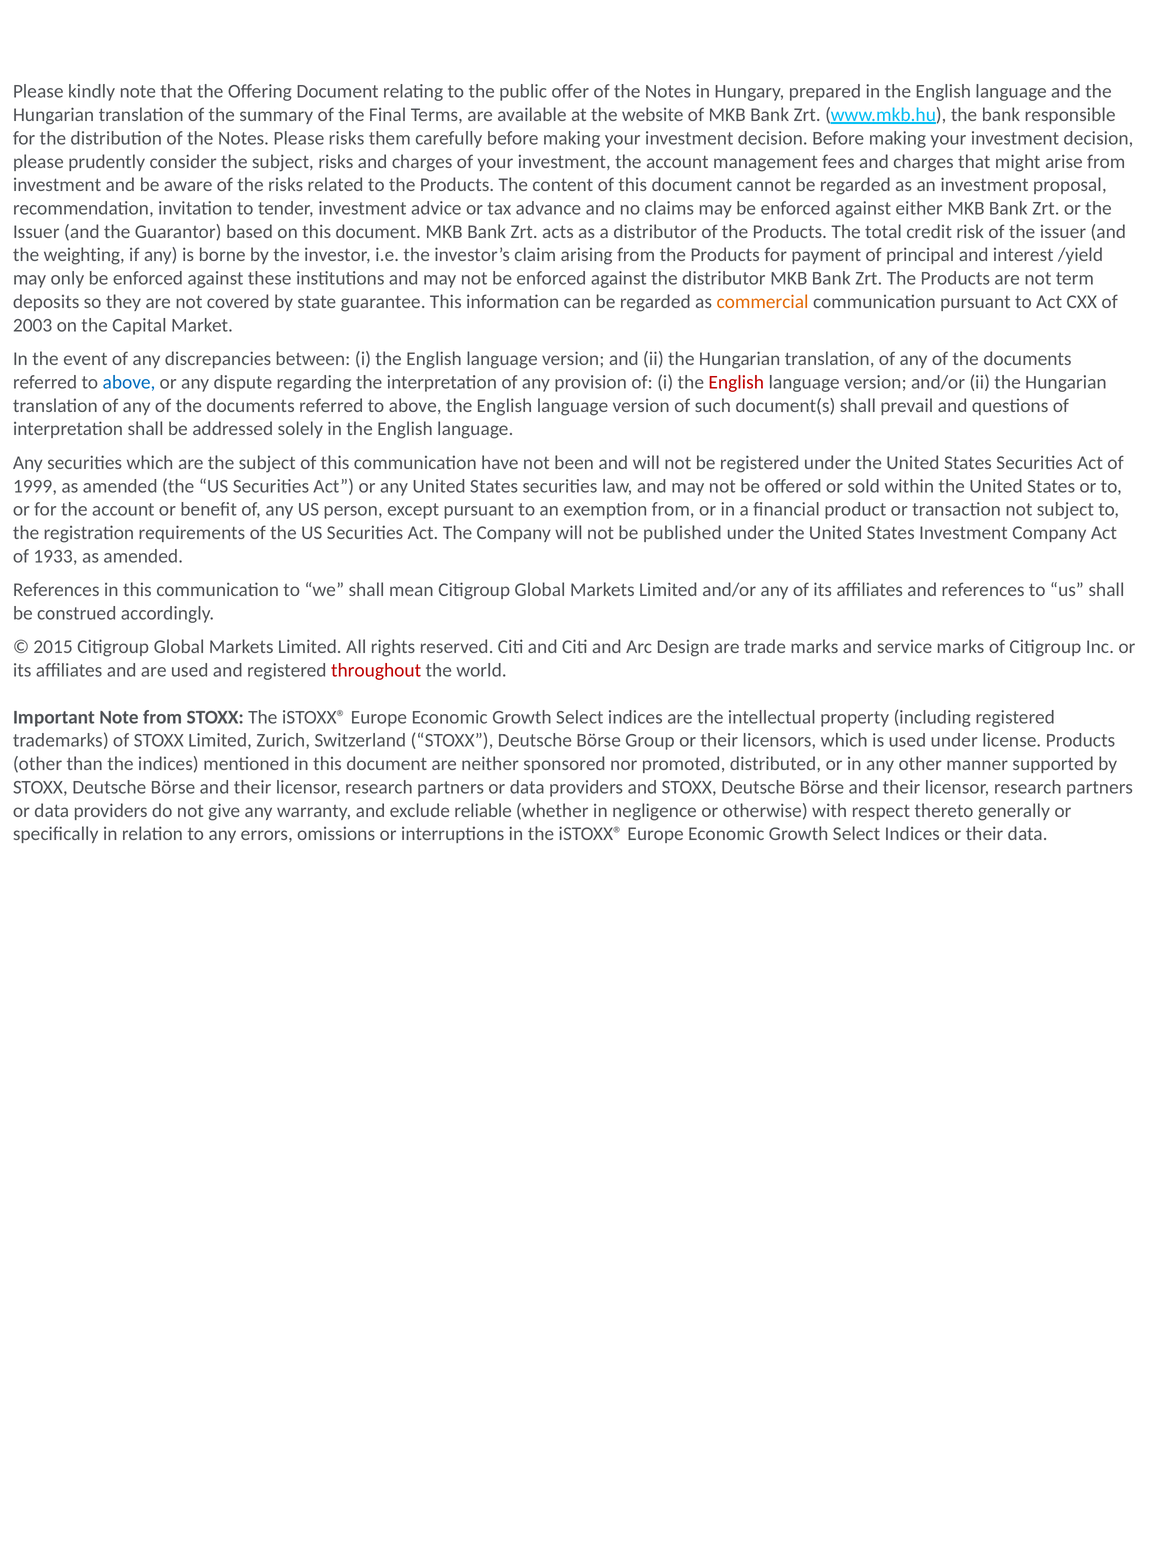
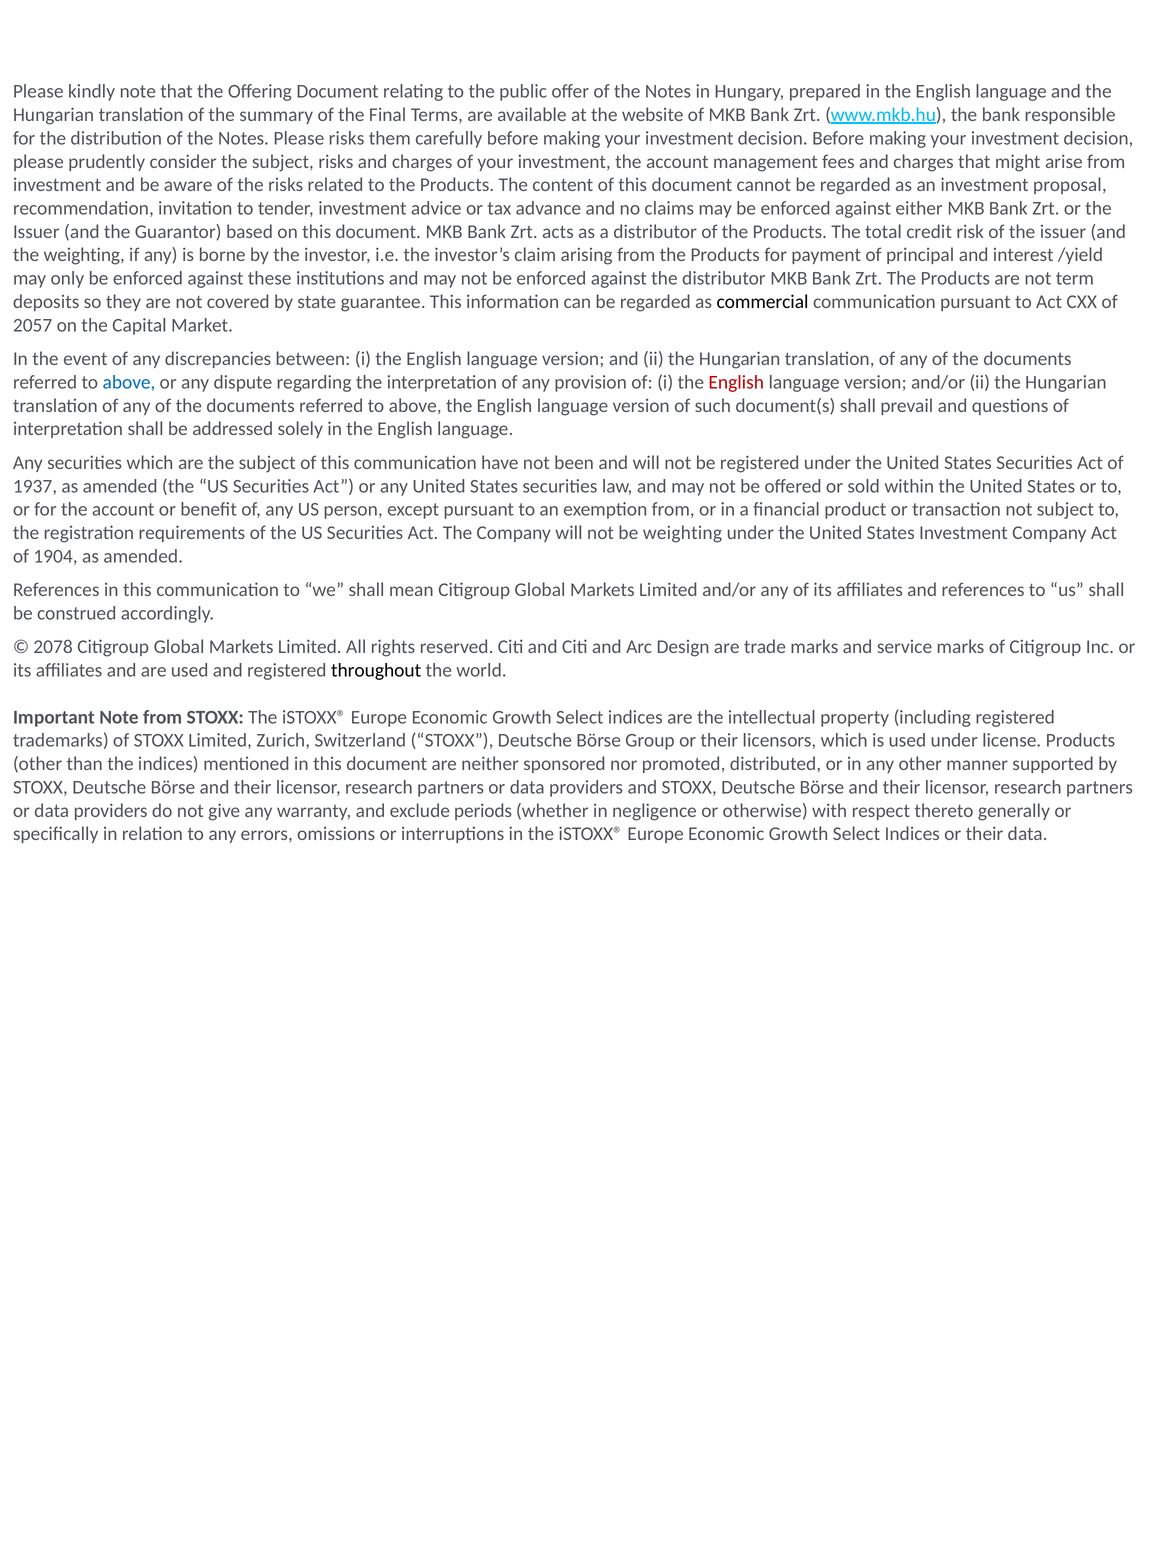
commercial colour: orange -> black
2003: 2003 -> 2057
1999: 1999 -> 1937
be published: published -> weighting
1933: 1933 -> 1904
2015: 2015 -> 2078
throughout colour: red -> black
reliable: reliable -> periods
